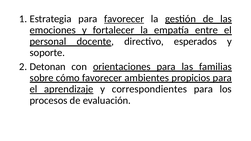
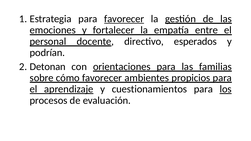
soporte: soporte -> podrían
correspondientes: correspondientes -> cuestionamientos
los underline: none -> present
